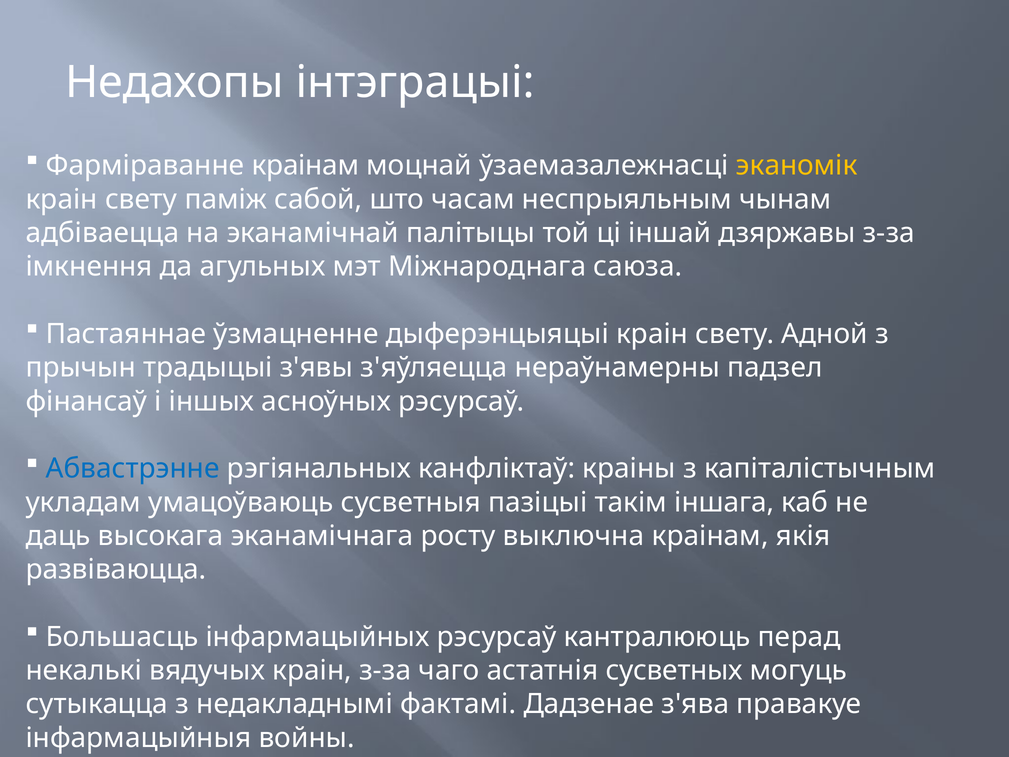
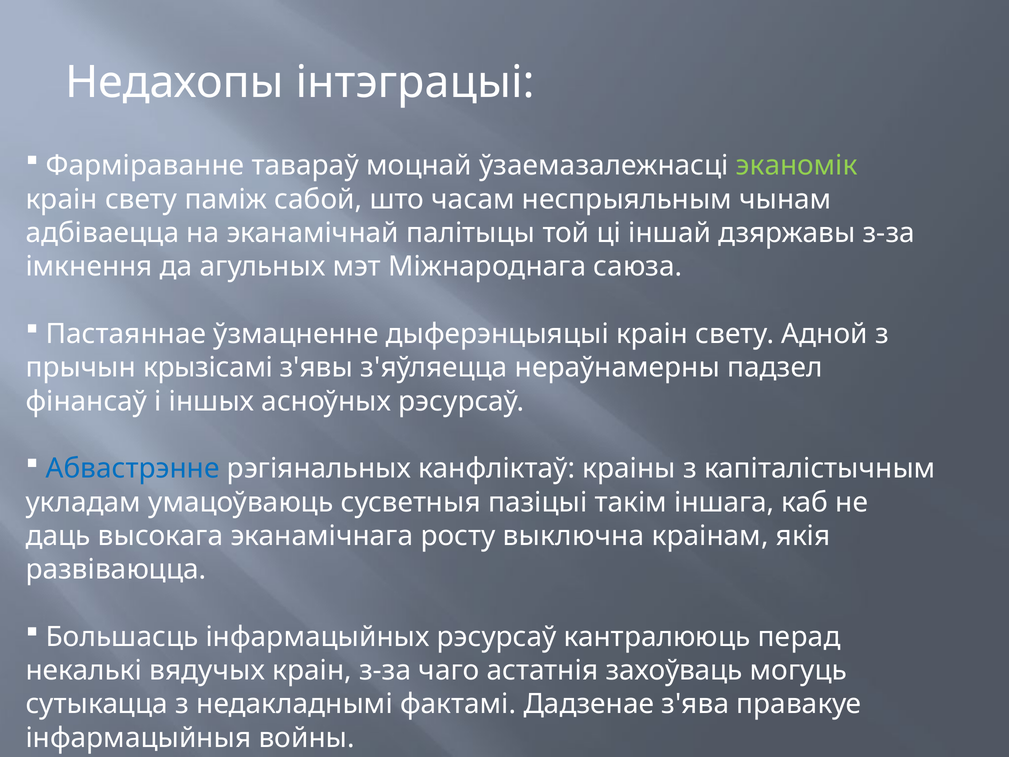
Фарміраванне краінам: краінам -> тавараў
эканомік colour: yellow -> light green
традыцыі: традыцыі -> крызісамі
сусветных: сусветных -> захоўваць
